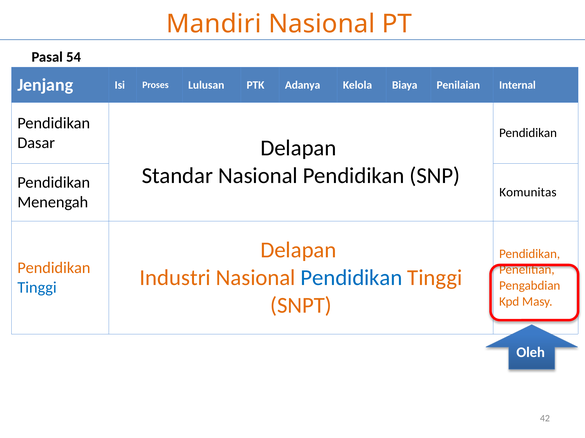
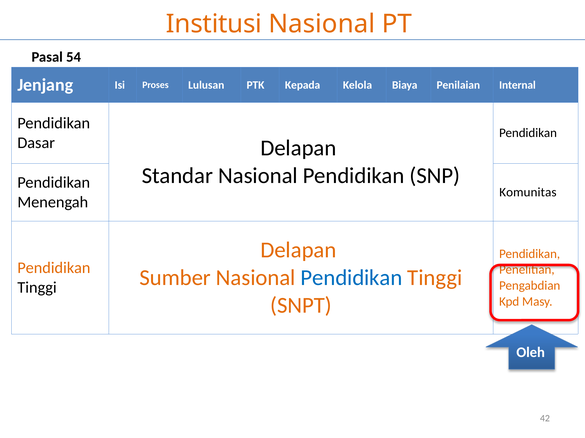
Mandiri: Mandiri -> Institusi
Adanya: Adanya -> Kepada
Industri: Industri -> Sumber
Tinggi at (37, 288) colour: blue -> black
